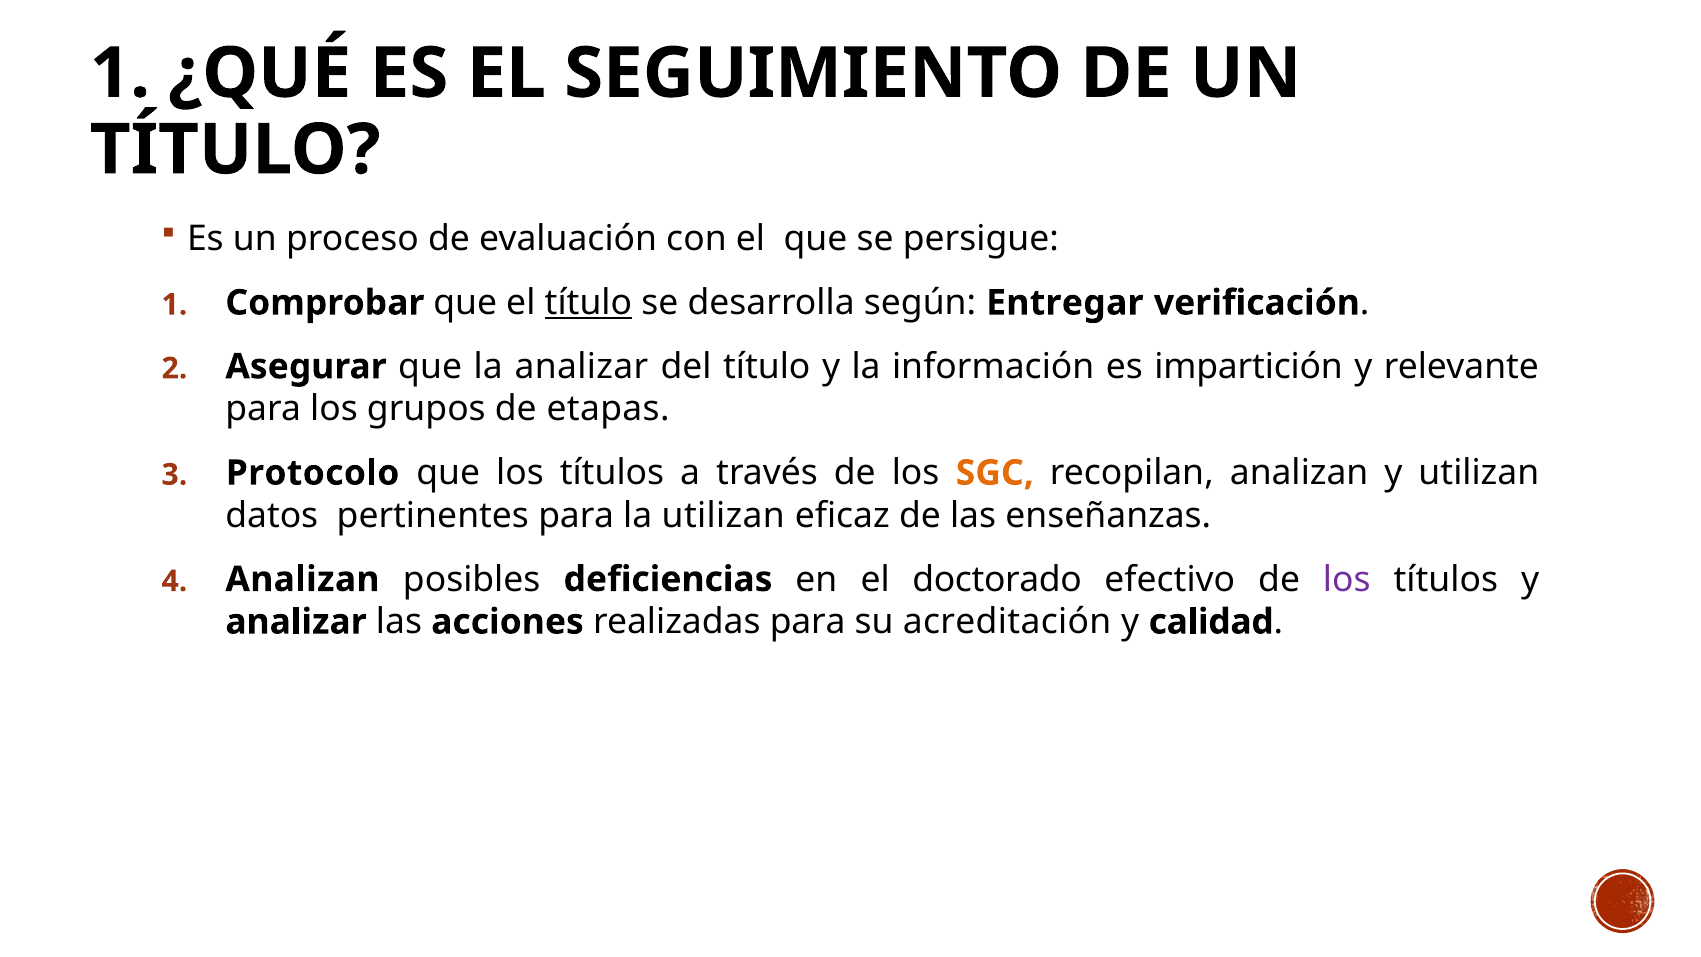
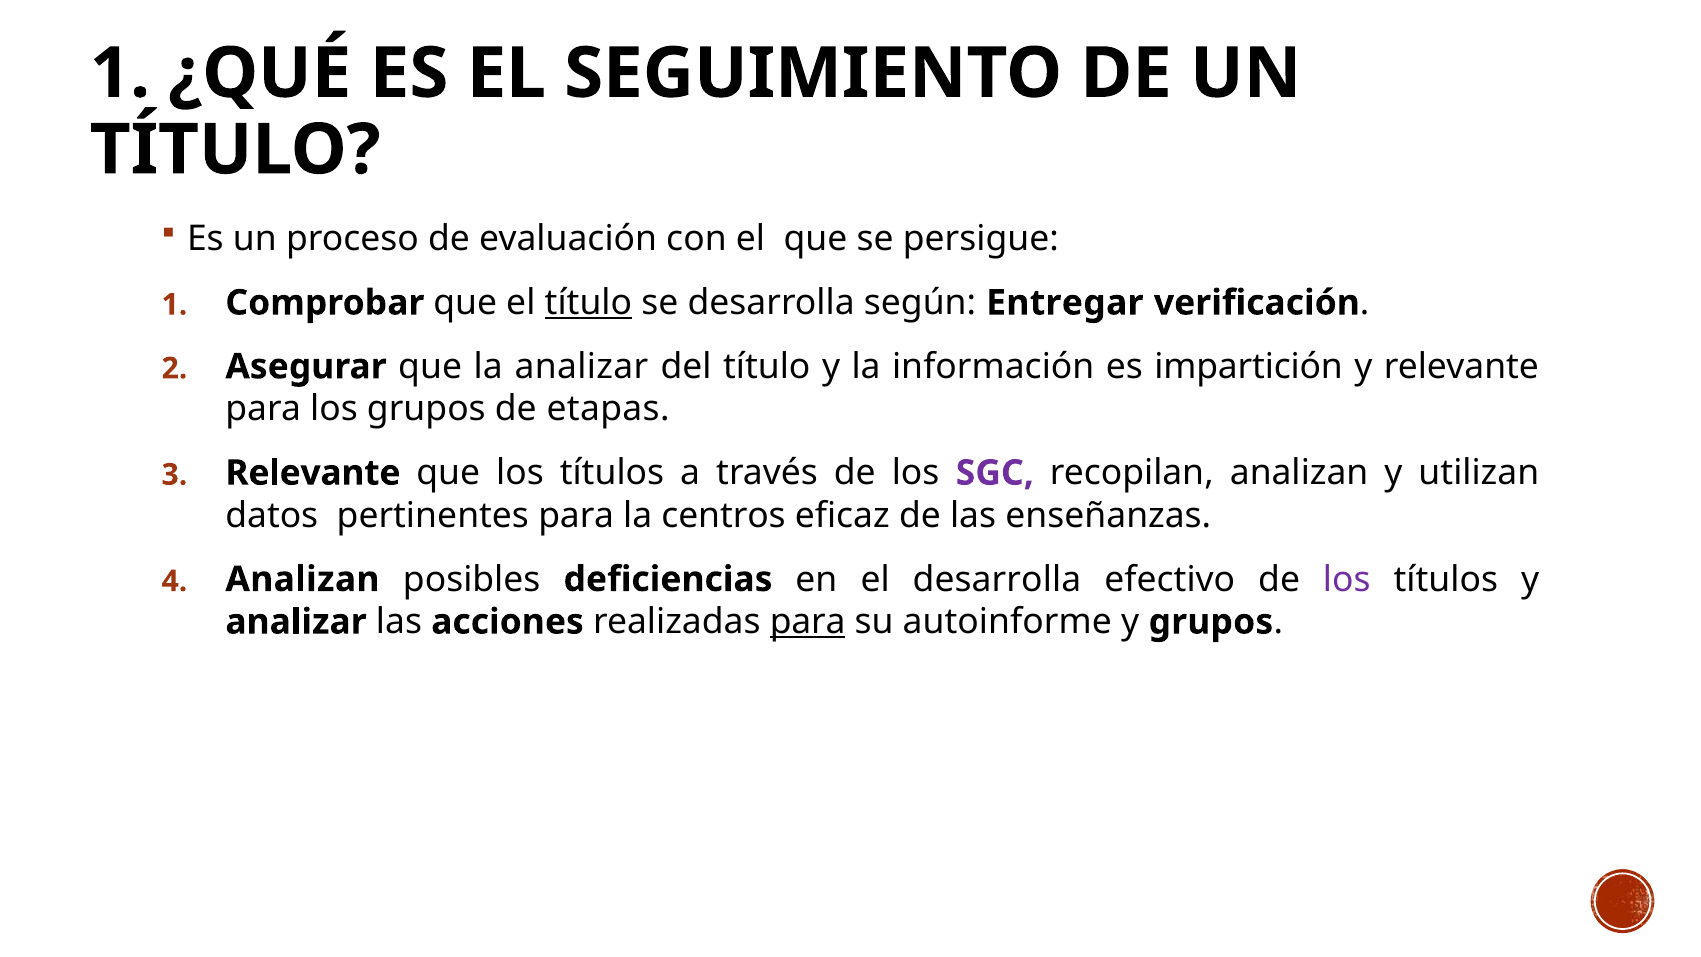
Protocolo at (313, 473): Protocolo -> Relevante
SGC colour: orange -> purple
la utilizan: utilizan -> centros
el doctorado: doctorado -> desarrolla
para at (808, 622) underline: none -> present
acreditación: acreditación -> autoinforme
y calidad: calidad -> grupos
